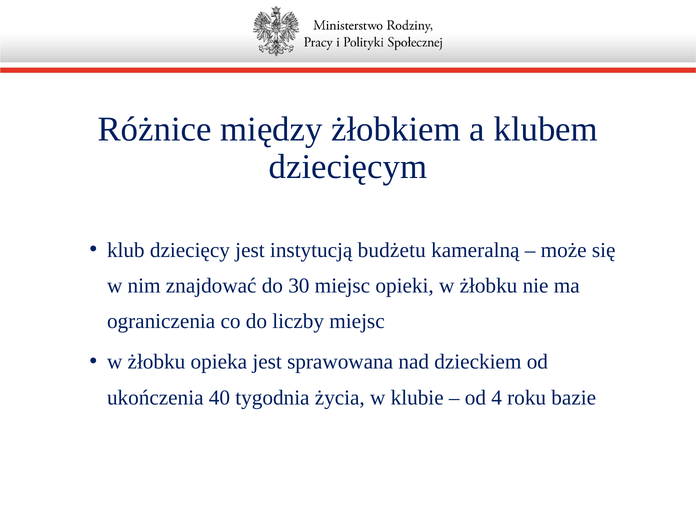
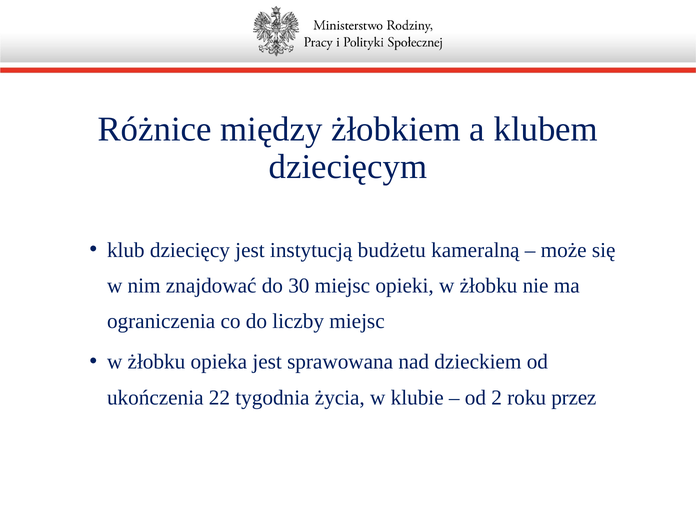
40: 40 -> 22
4: 4 -> 2
bazie: bazie -> przez
